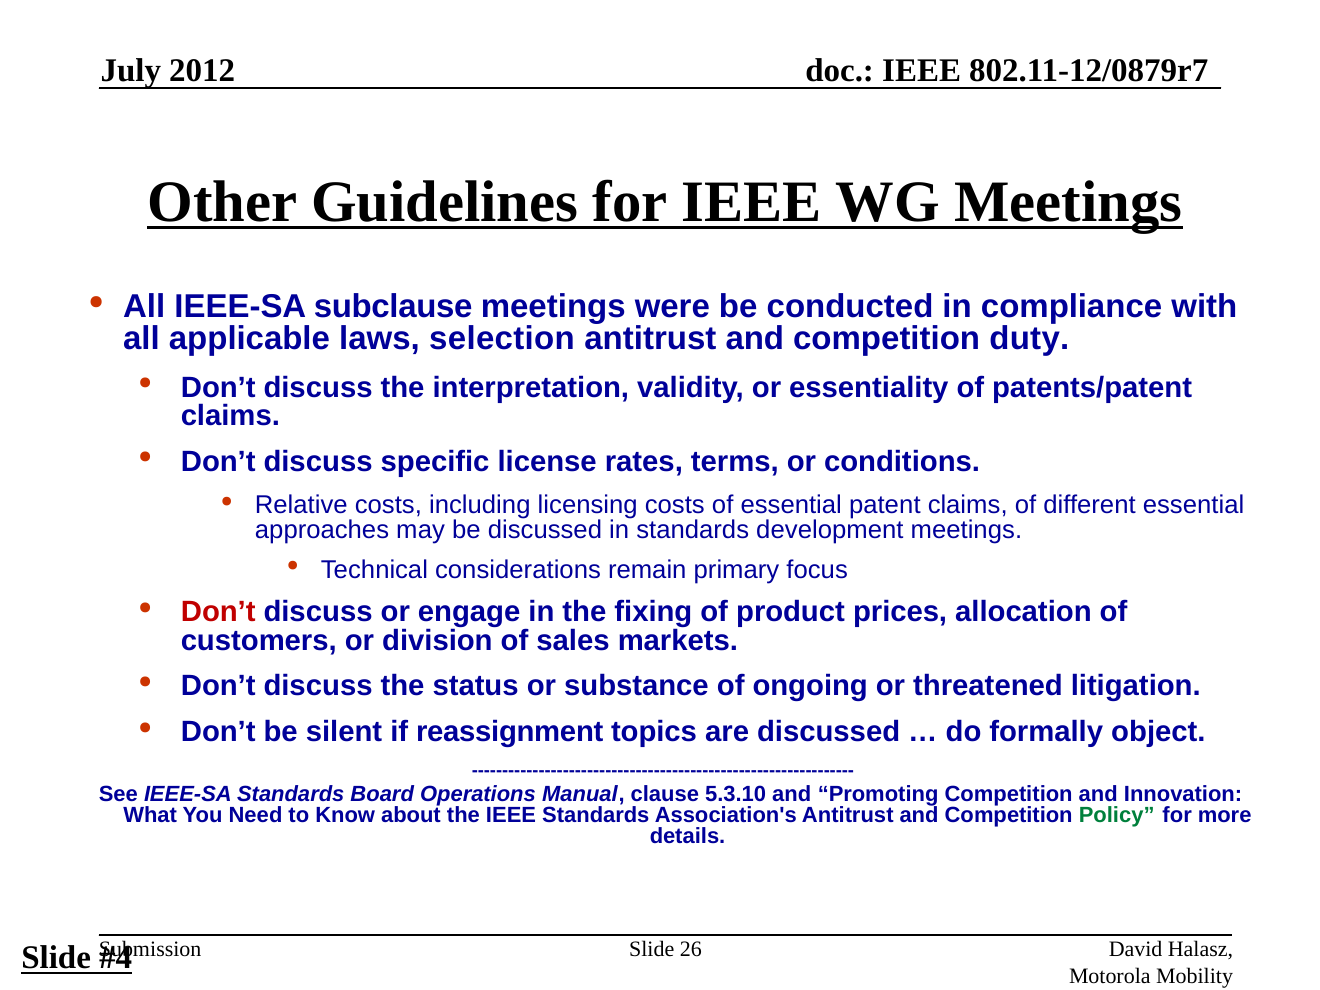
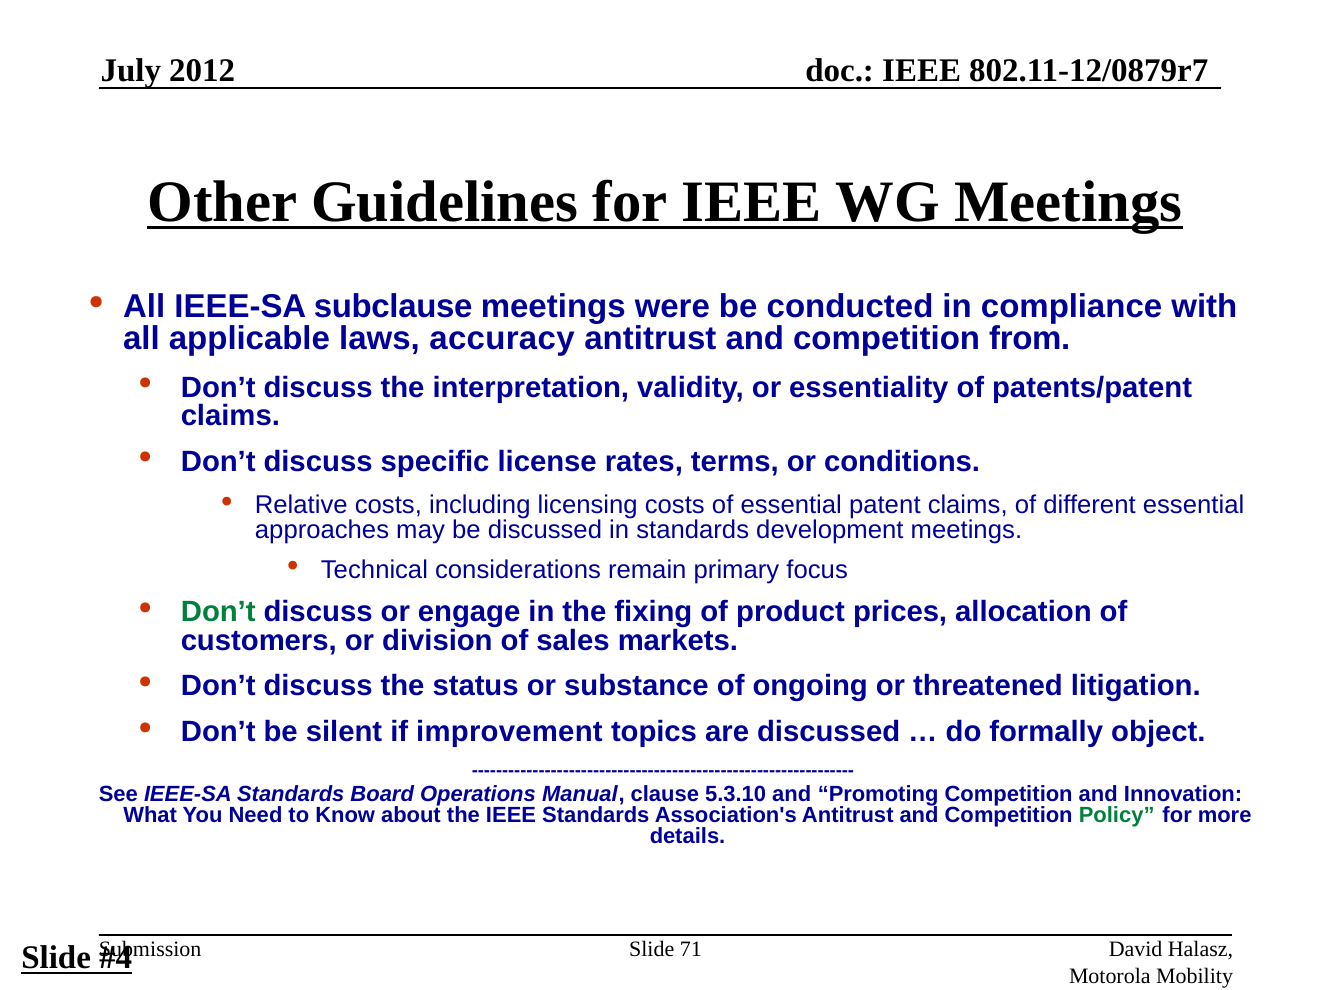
selection: selection -> accuracy
duty: duty -> from
Don’t at (218, 612) colour: red -> green
reassignment: reassignment -> improvement
26: 26 -> 71
